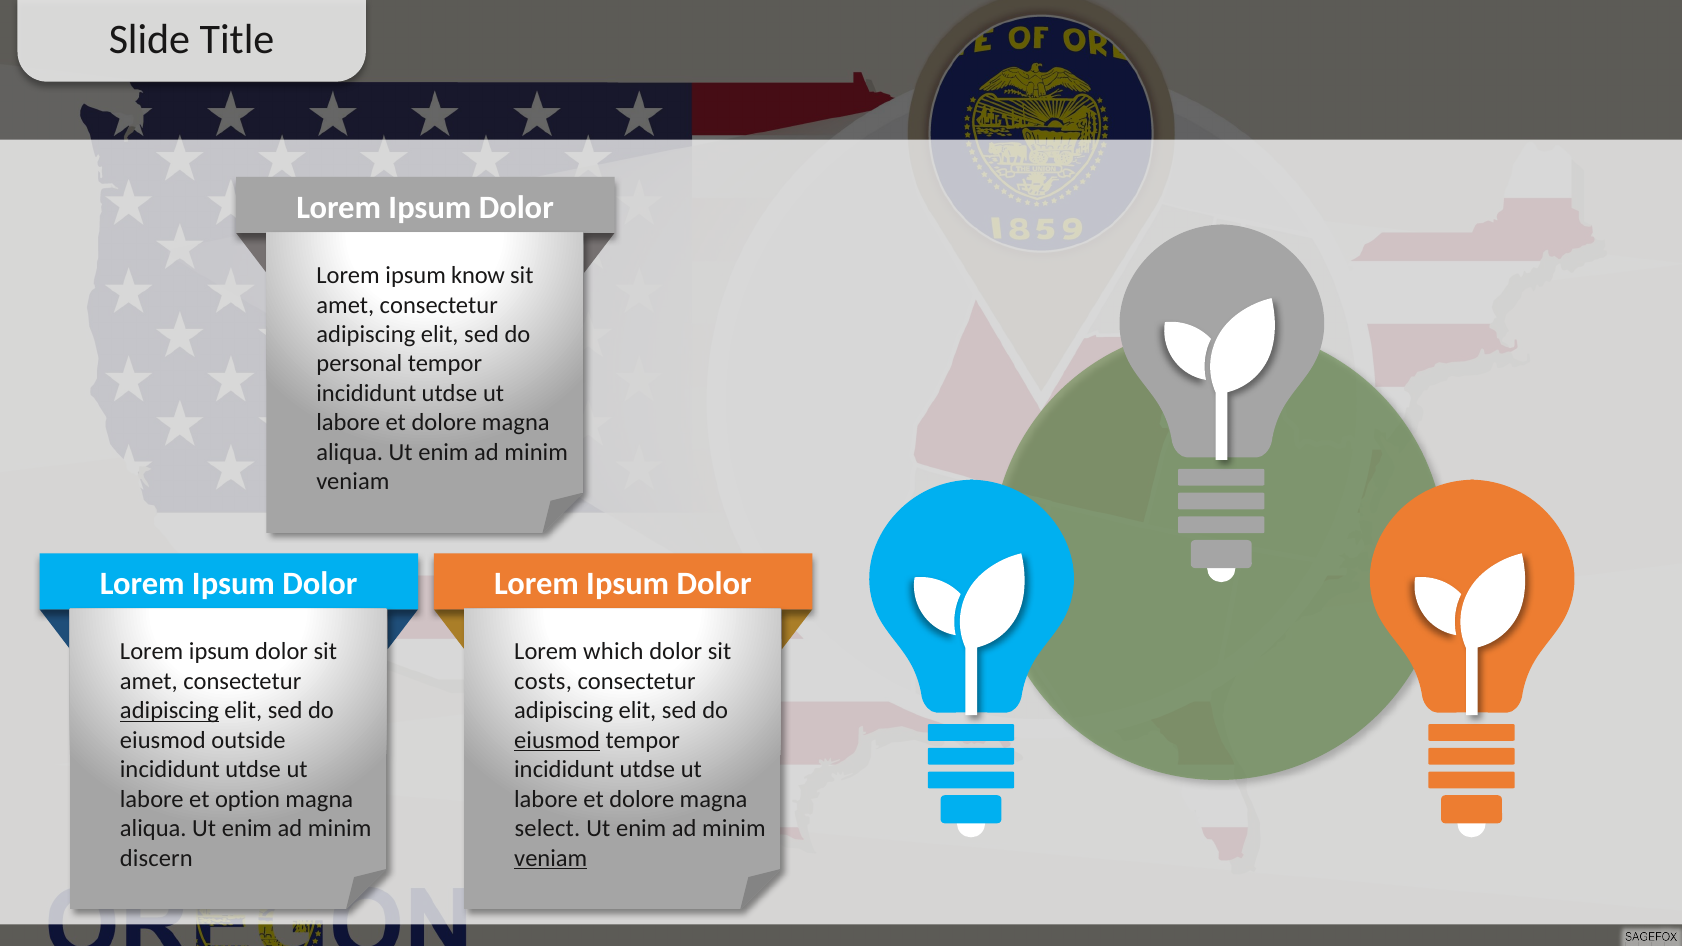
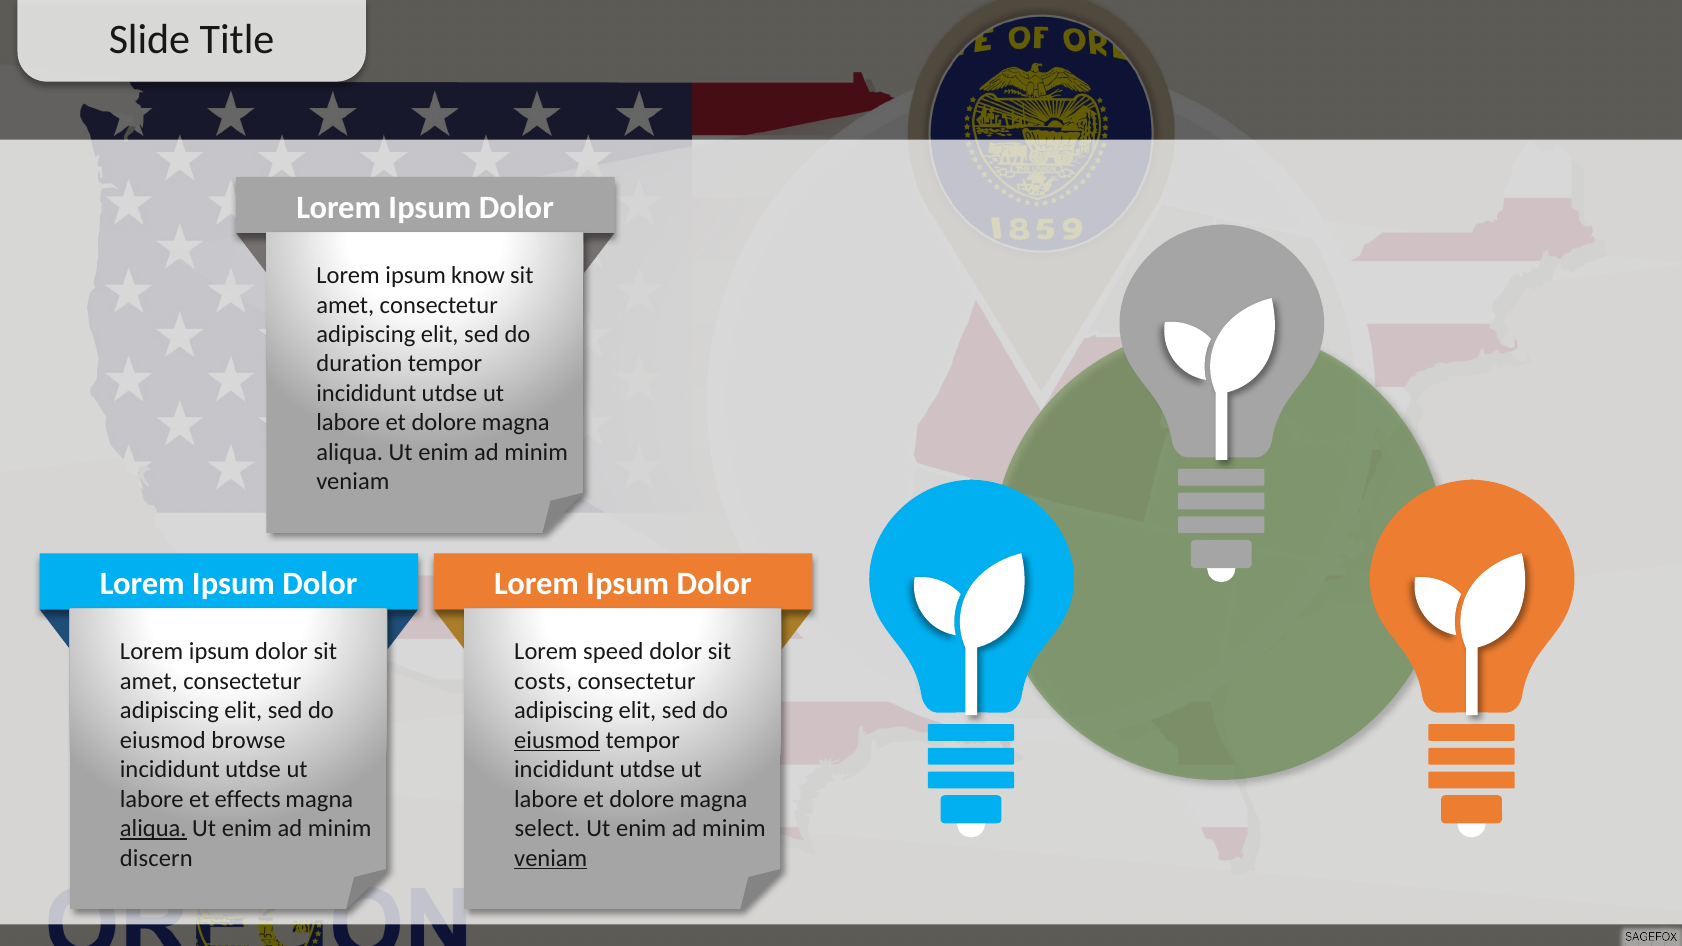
personal: personal -> duration
which: which -> speed
adipiscing at (169, 711) underline: present -> none
outside: outside -> browse
option: option -> effects
aliqua at (153, 829) underline: none -> present
